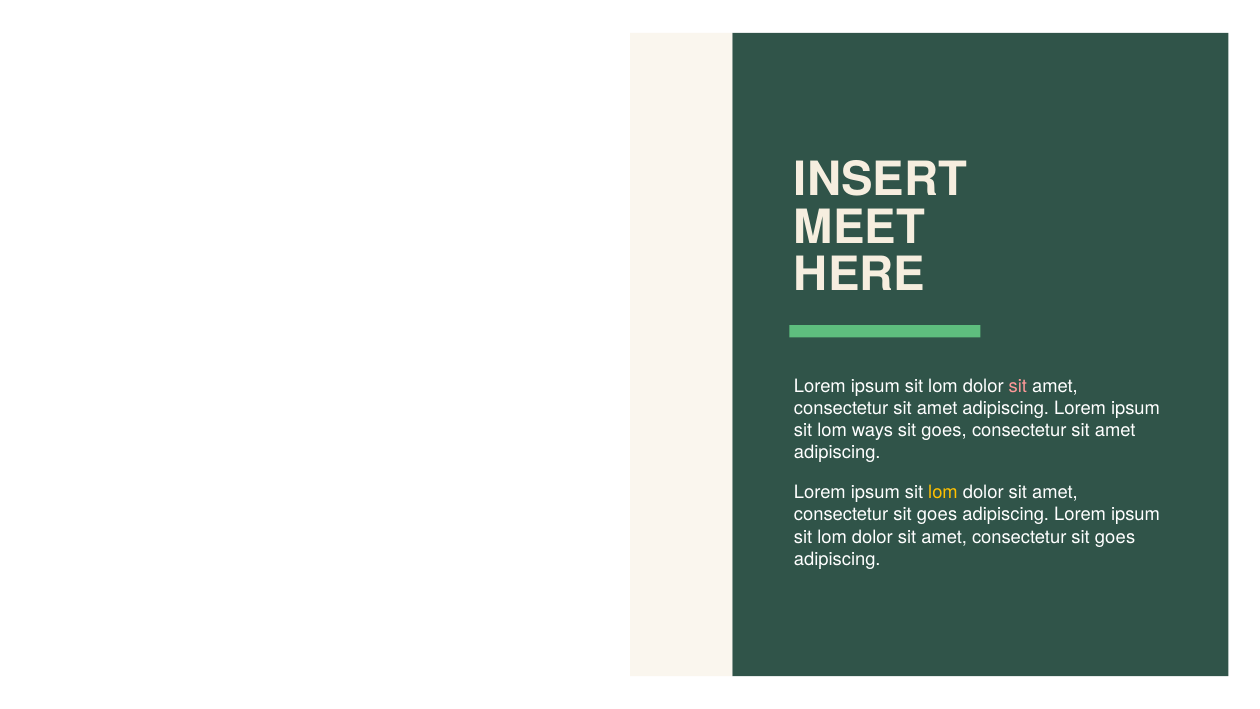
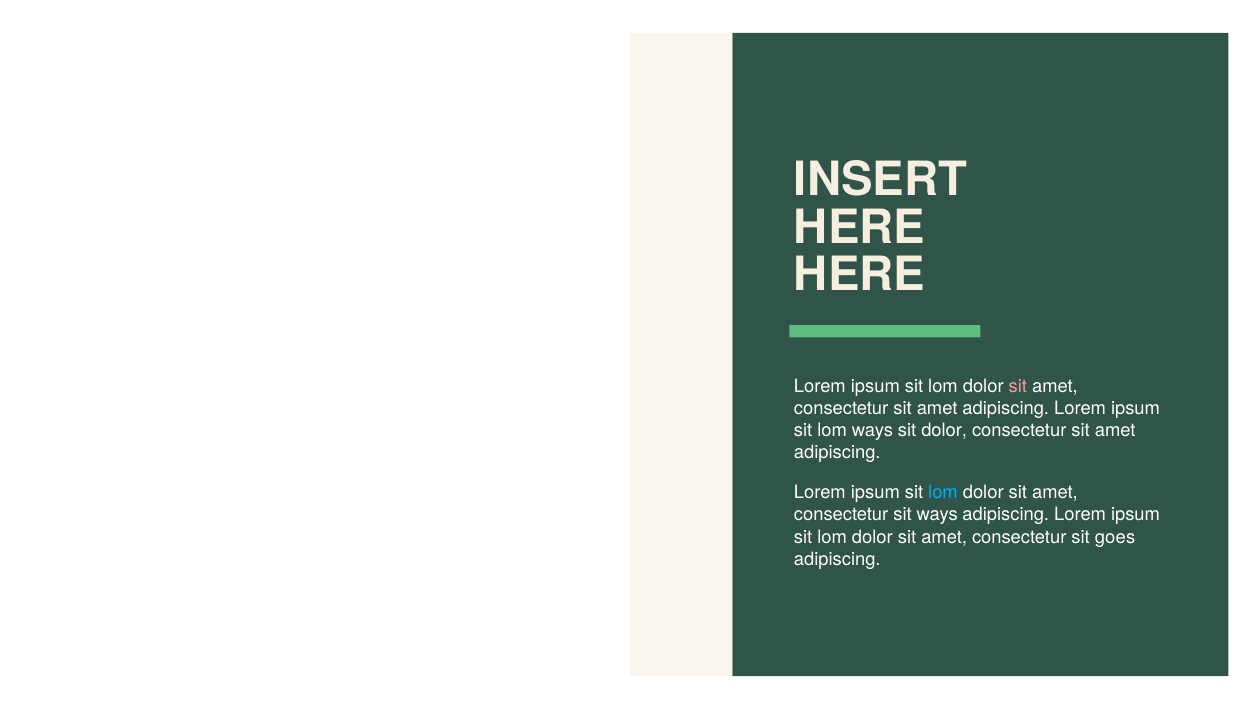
MEET at (860, 227): MEET -> HERE
goes at (944, 430): goes -> dolor
lom at (943, 493) colour: yellow -> light blue
goes at (937, 515): goes -> ways
